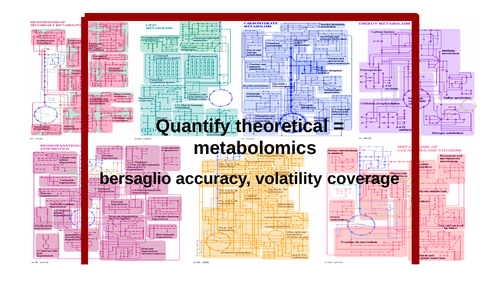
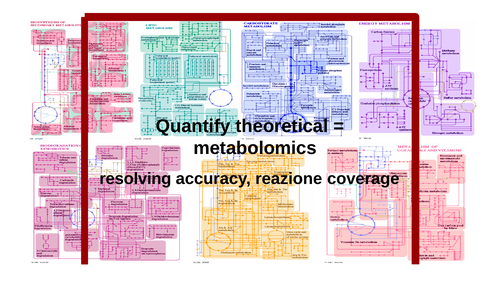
bersaglio: bersaglio -> resolving
volatility: volatility -> reazione
